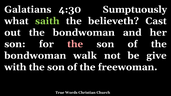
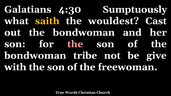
saith colour: light green -> yellow
believeth: believeth -> wouldest
walk: walk -> tribe
